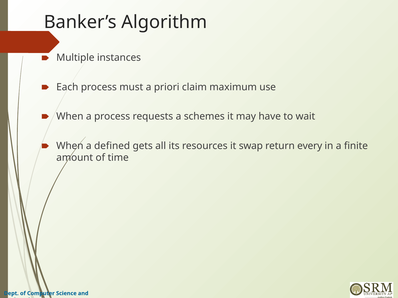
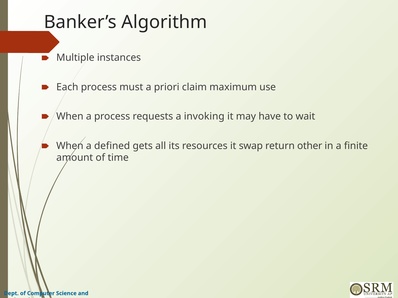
schemes: schemes -> invoking
every: every -> other
